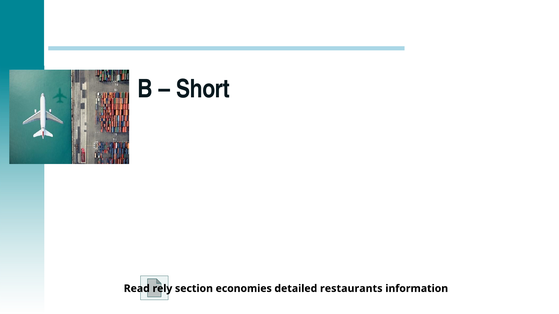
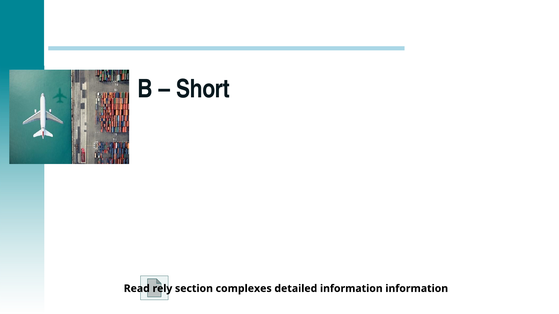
economies: economies -> complexes
detailed restaurants: restaurants -> information
